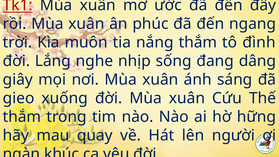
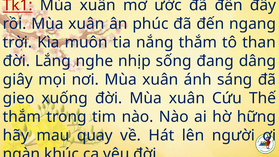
đình: đình -> than
